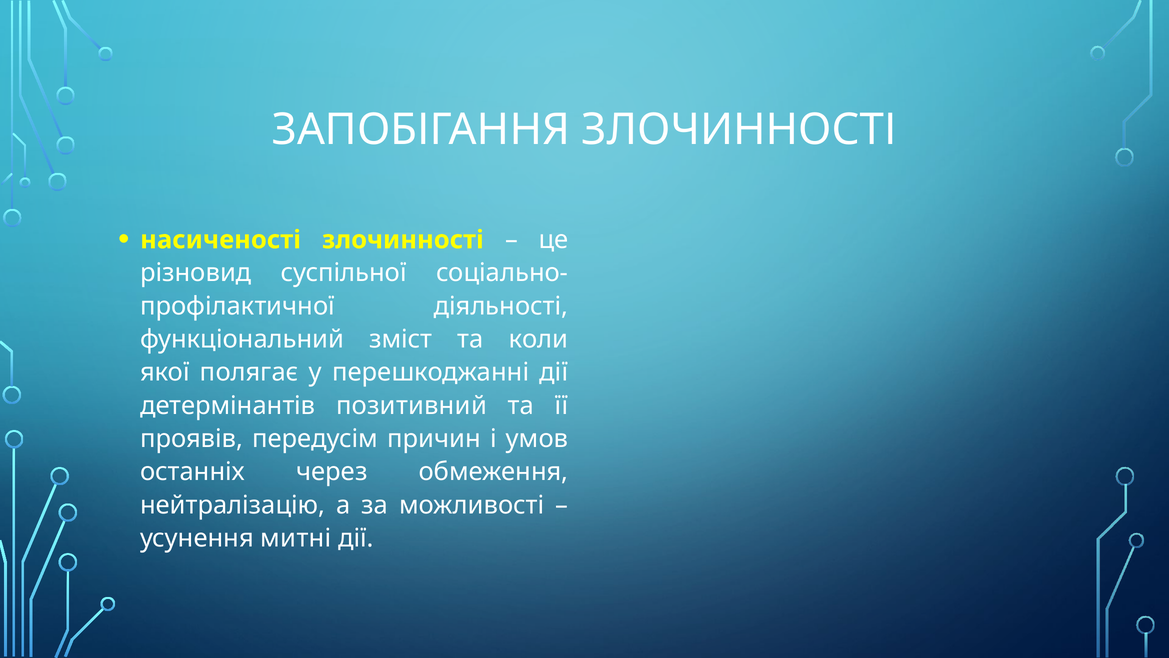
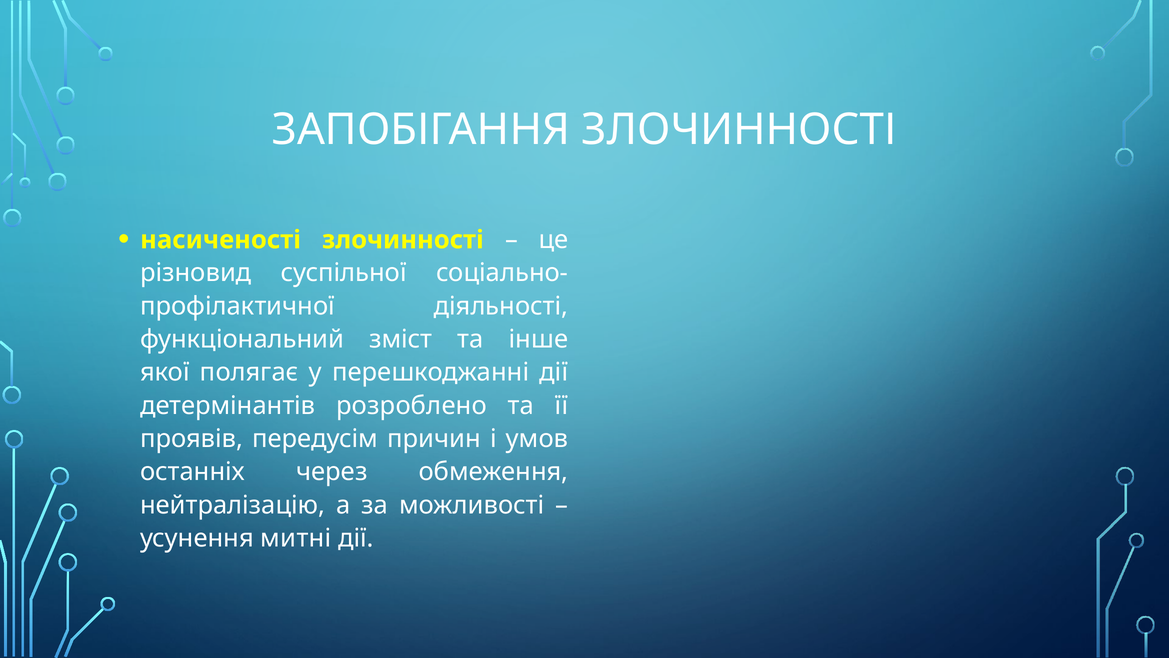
коли: коли -> інше
позитивний: позитивний -> розроблено
